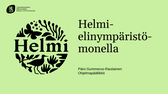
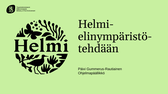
monella: monella -> tehdään
